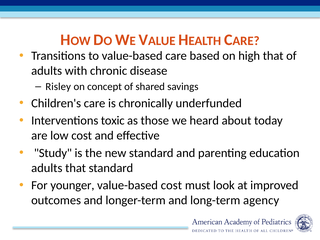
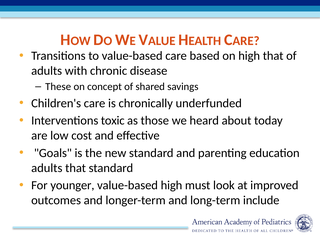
Risley: Risley -> These
Study: Study -> Goals
value-based cost: cost -> high
agency: agency -> include
